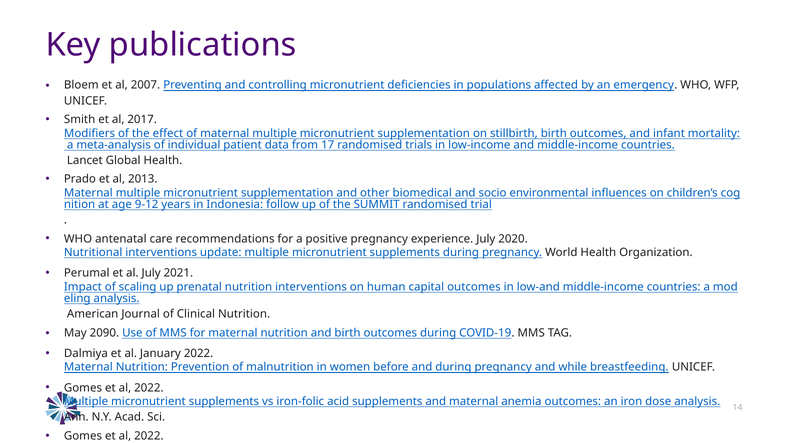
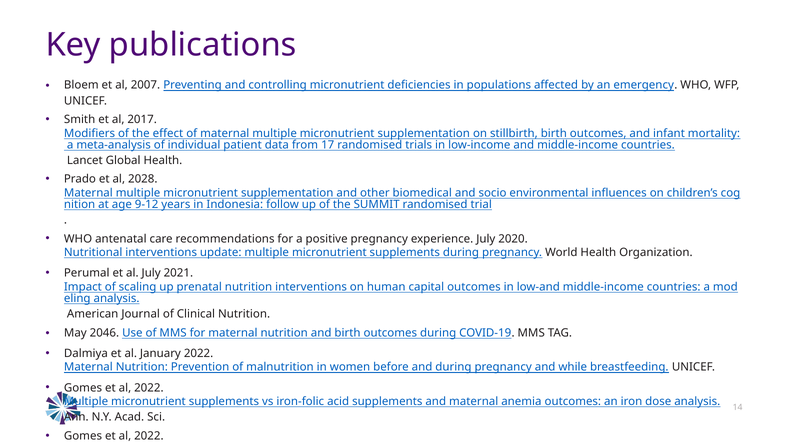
2013: 2013 -> 2028
2090: 2090 -> 2046
